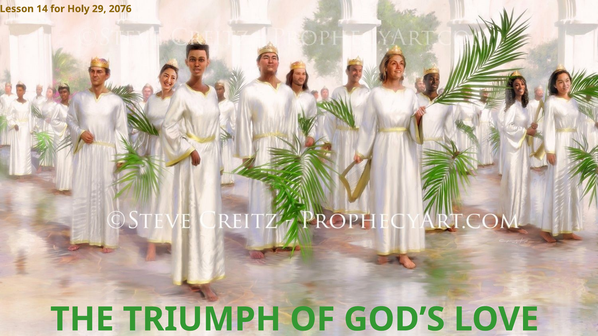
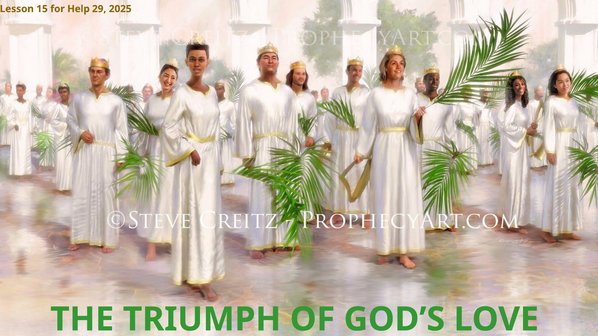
14: 14 -> 15
Holy: Holy -> Help
2076: 2076 -> 2025
